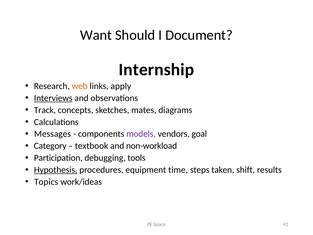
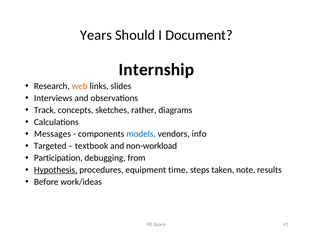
Want: Want -> Years
apply: apply -> slides
Interviews underline: present -> none
mates: mates -> rather
models colour: purple -> blue
goal: goal -> info
Category: Category -> Targeted
tools: tools -> from
shift: shift -> note
Topics: Topics -> Before
